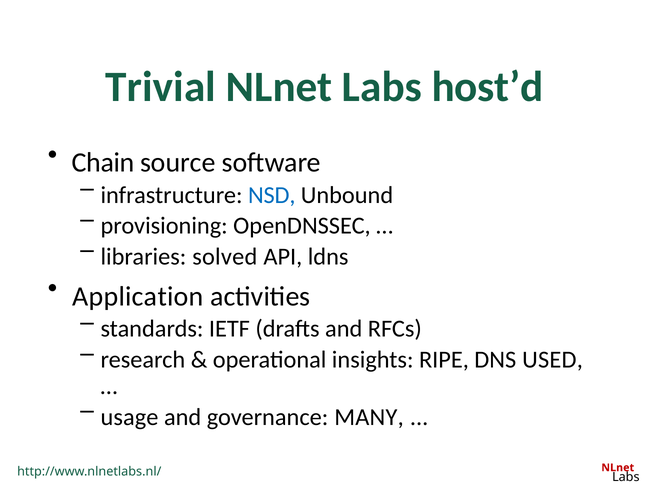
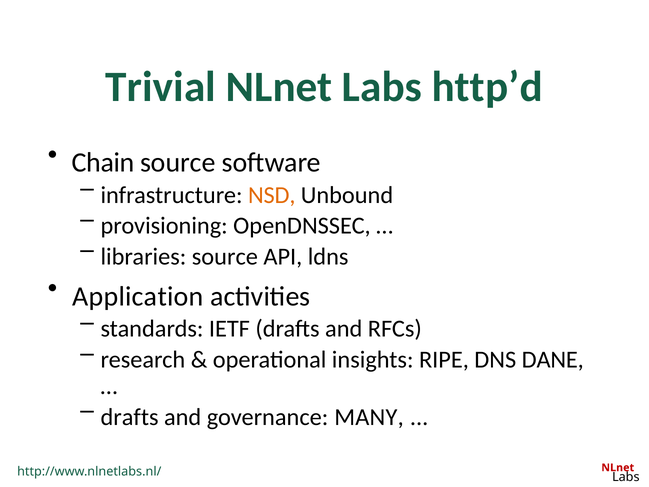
host’d: host’d -> http’d
NSD colour: blue -> orange
libraries solved: solved -> source
USED: USED -> DANE
usage at (130, 417): usage -> drafts
